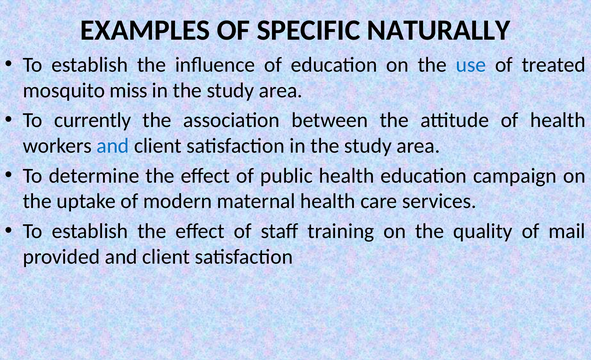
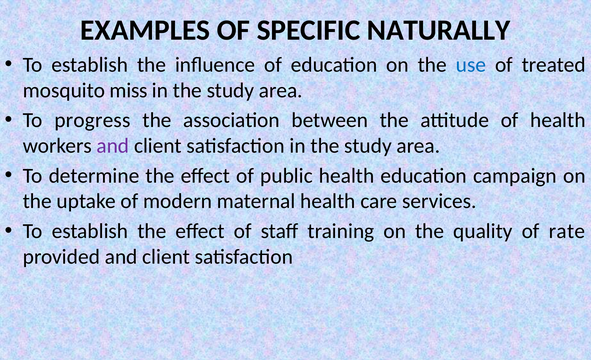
currently: currently -> progress
and at (113, 146) colour: blue -> purple
mail: mail -> rate
